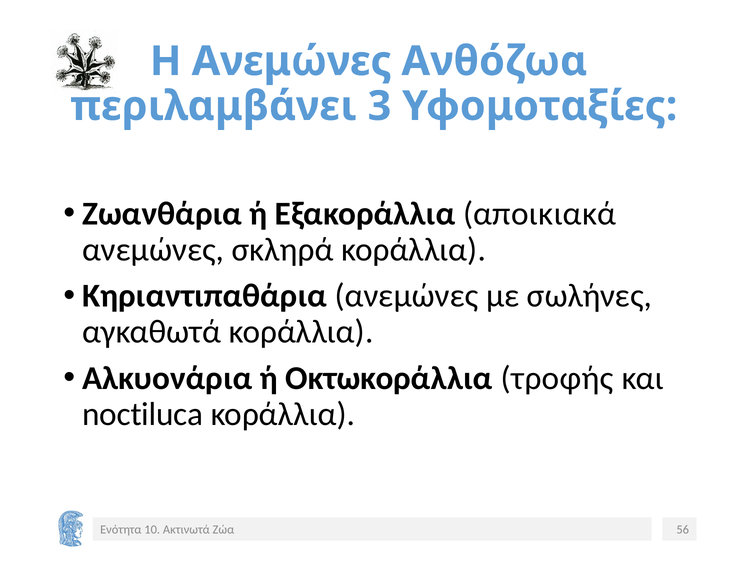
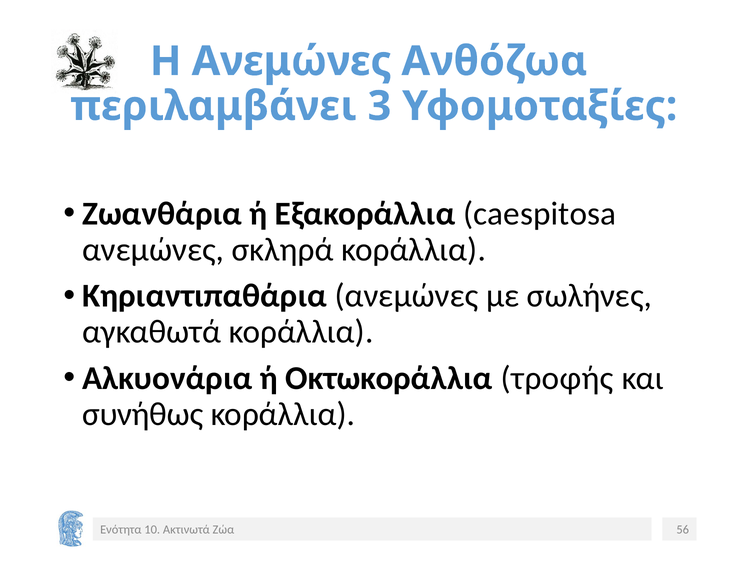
αποικιακά: αποικιακά -> caespitosa
noctiluca: noctiluca -> συνήθως
